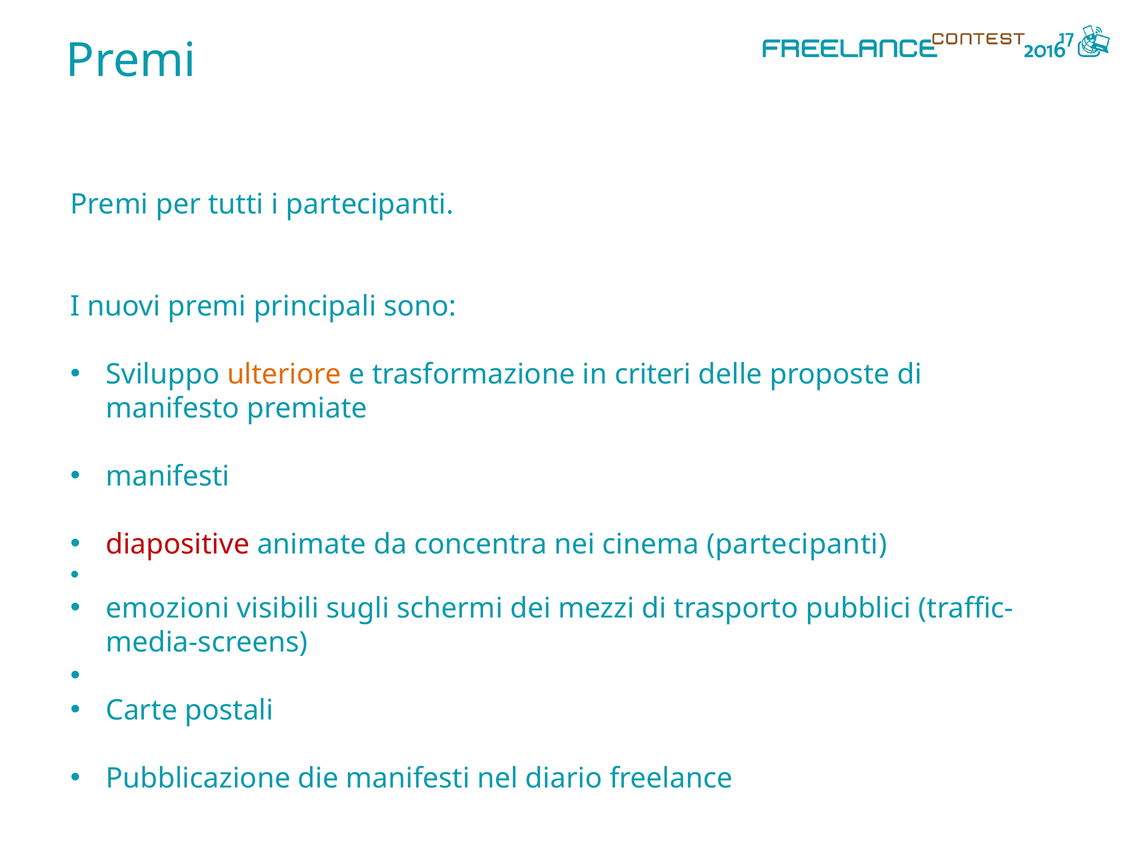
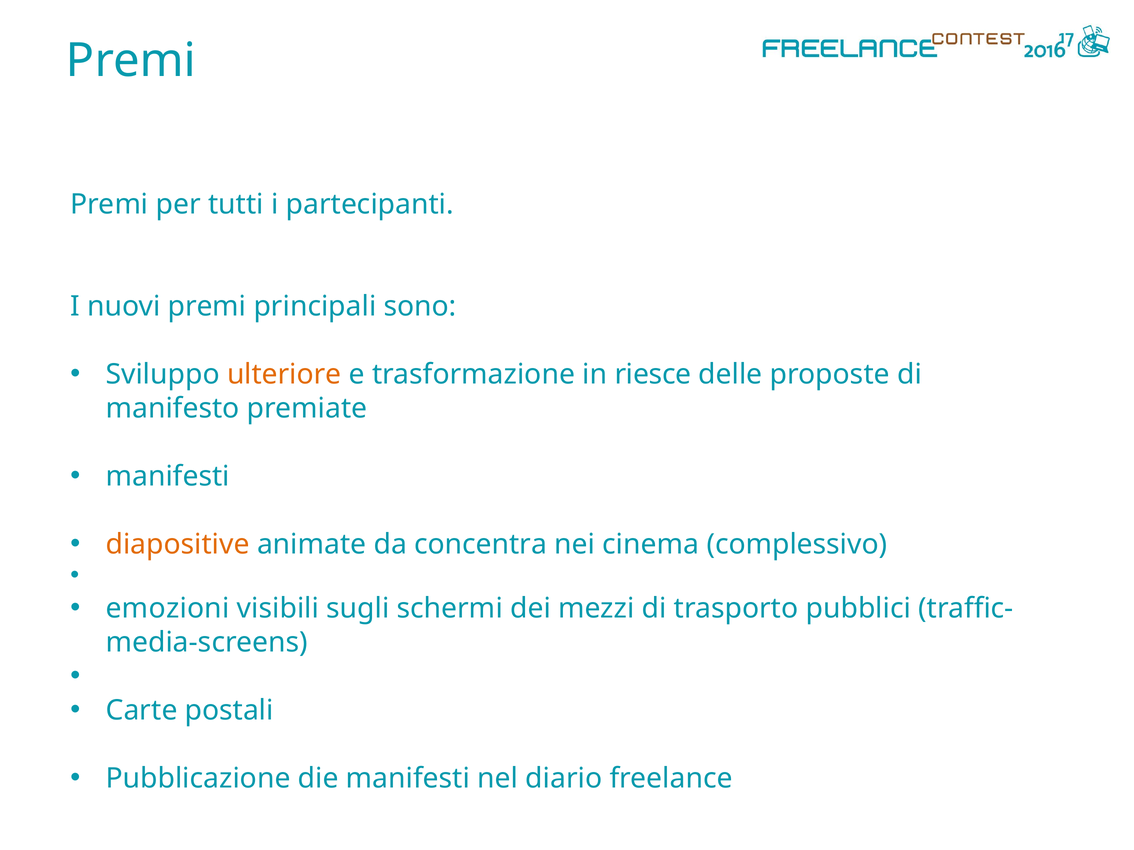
criteri: criteri -> riesce
diapositive colour: red -> orange
cinema partecipanti: partecipanti -> complessivo
